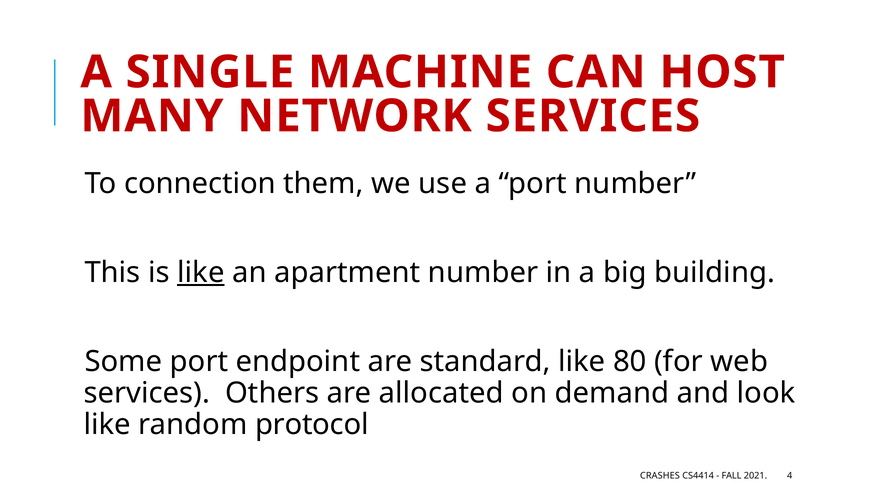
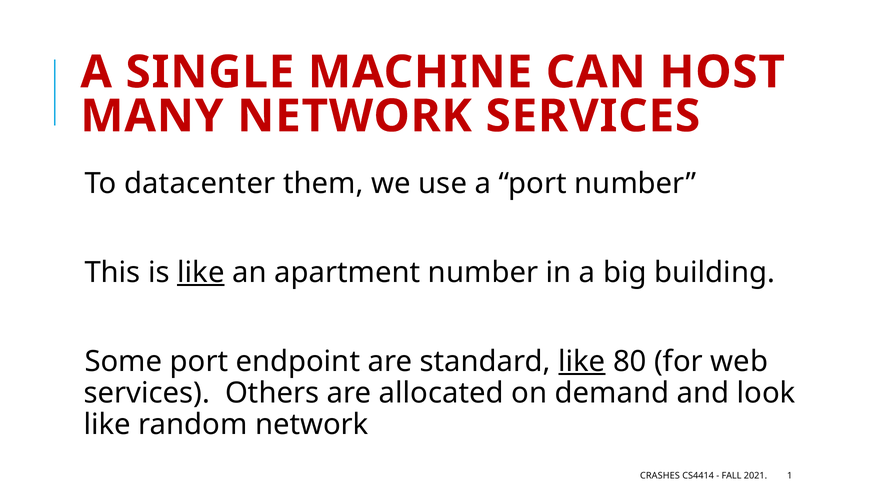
connection: connection -> datacenter
like at (582, 361) underline: none -> present
random protocol: protocol -> network
4: 4 -> 1
